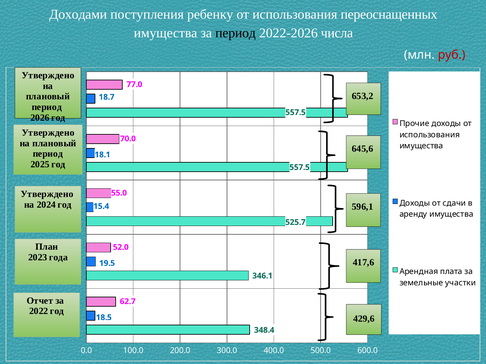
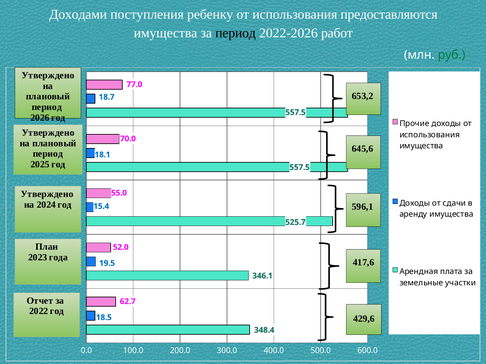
переоснащенных: переоснащенных -> предоставляются
числа: числа -> работ
руб colour: red -> green
